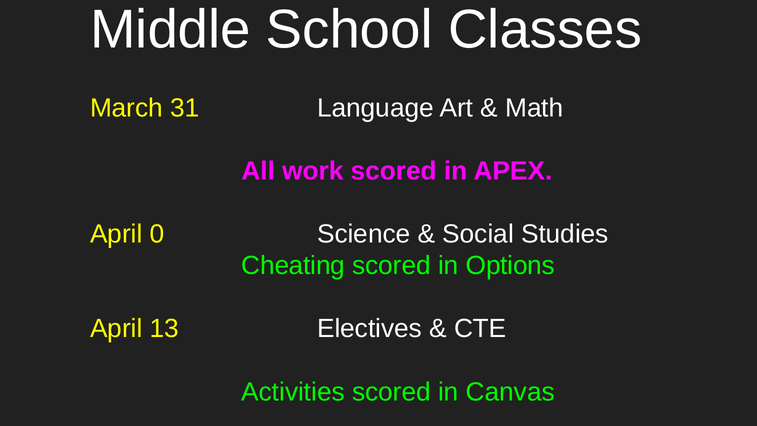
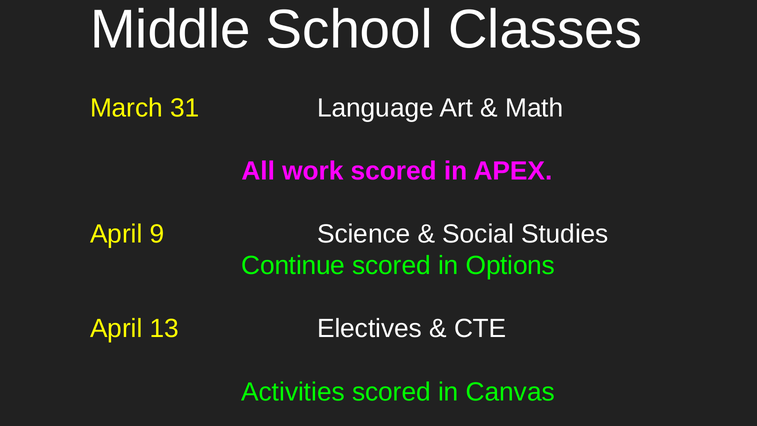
0: 0 -> 9
Cheating: Cheating -> Continue
